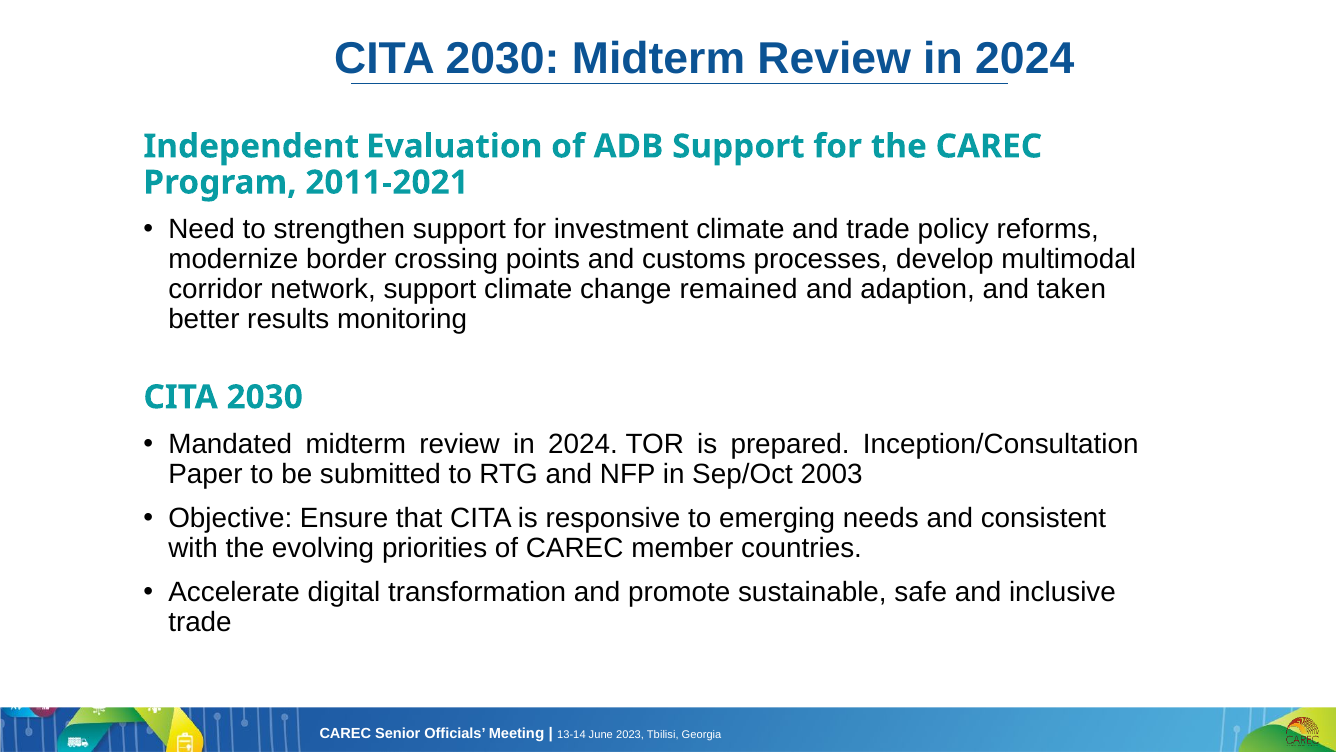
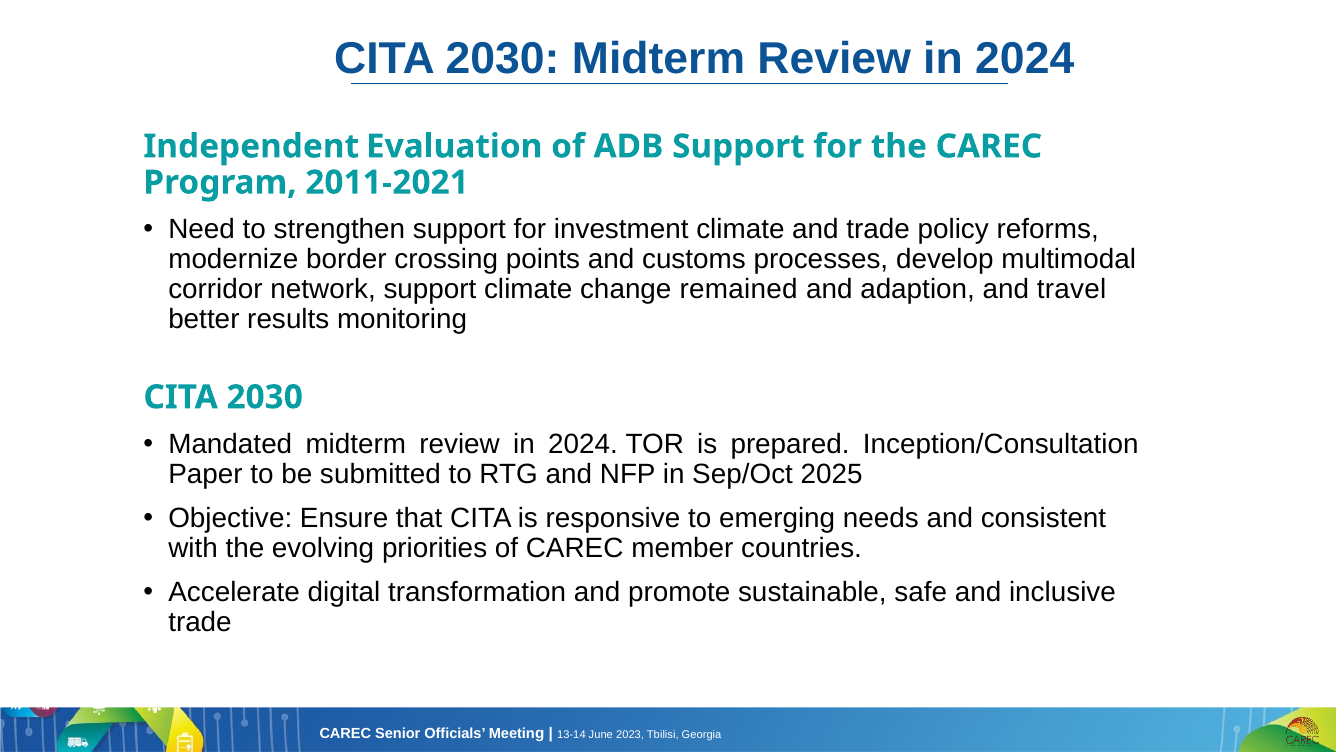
taken: taken -> travel
2003: 2003 -> 2025
